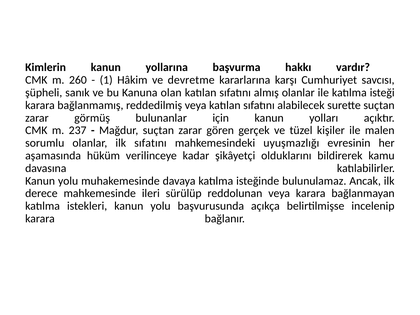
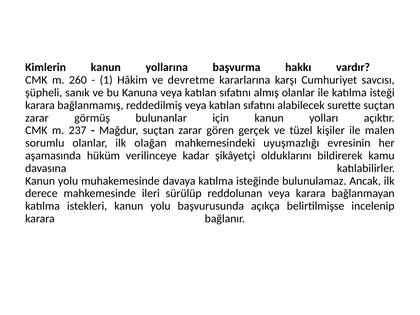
Kanuna olan: olan -> veya
ilk sıfatını: sıfatını -> olağan
